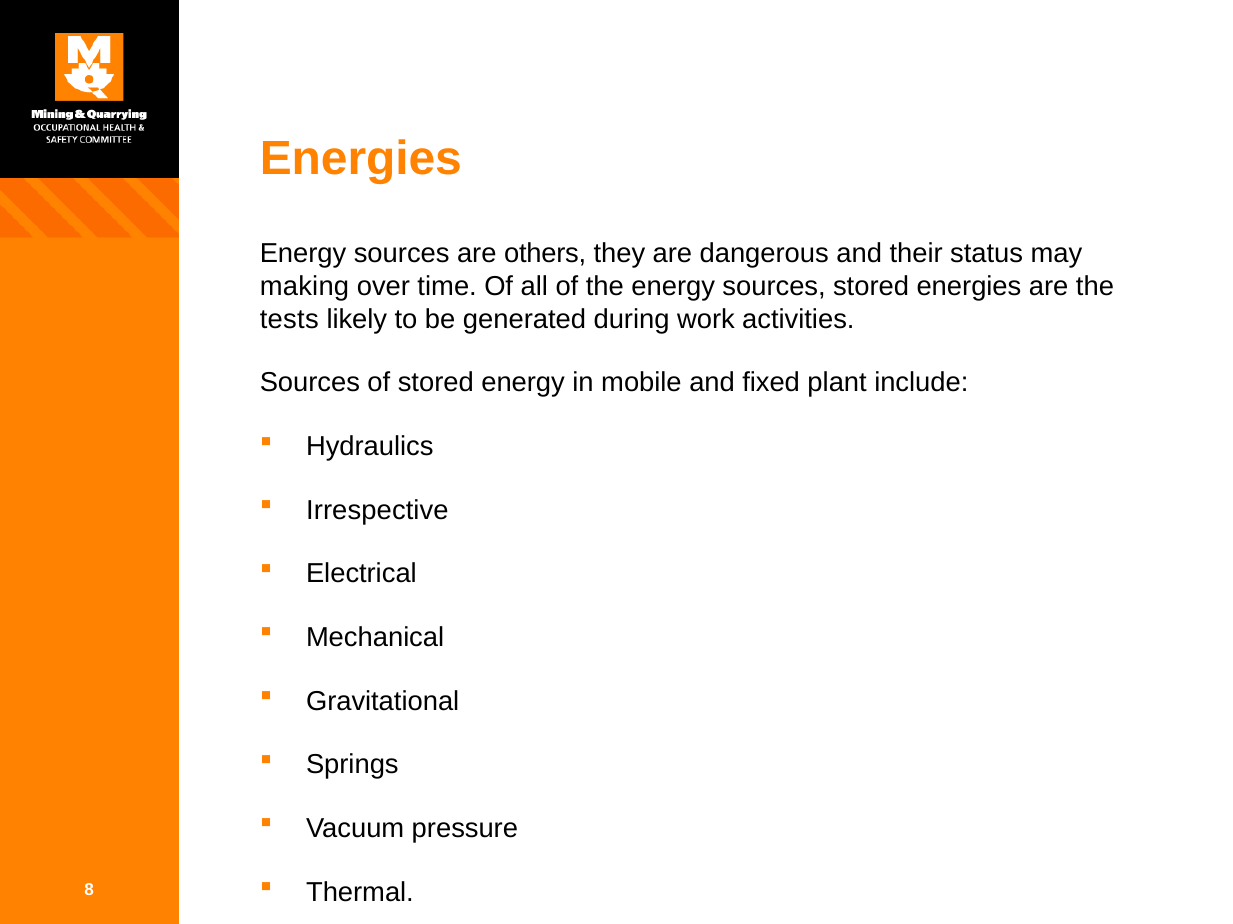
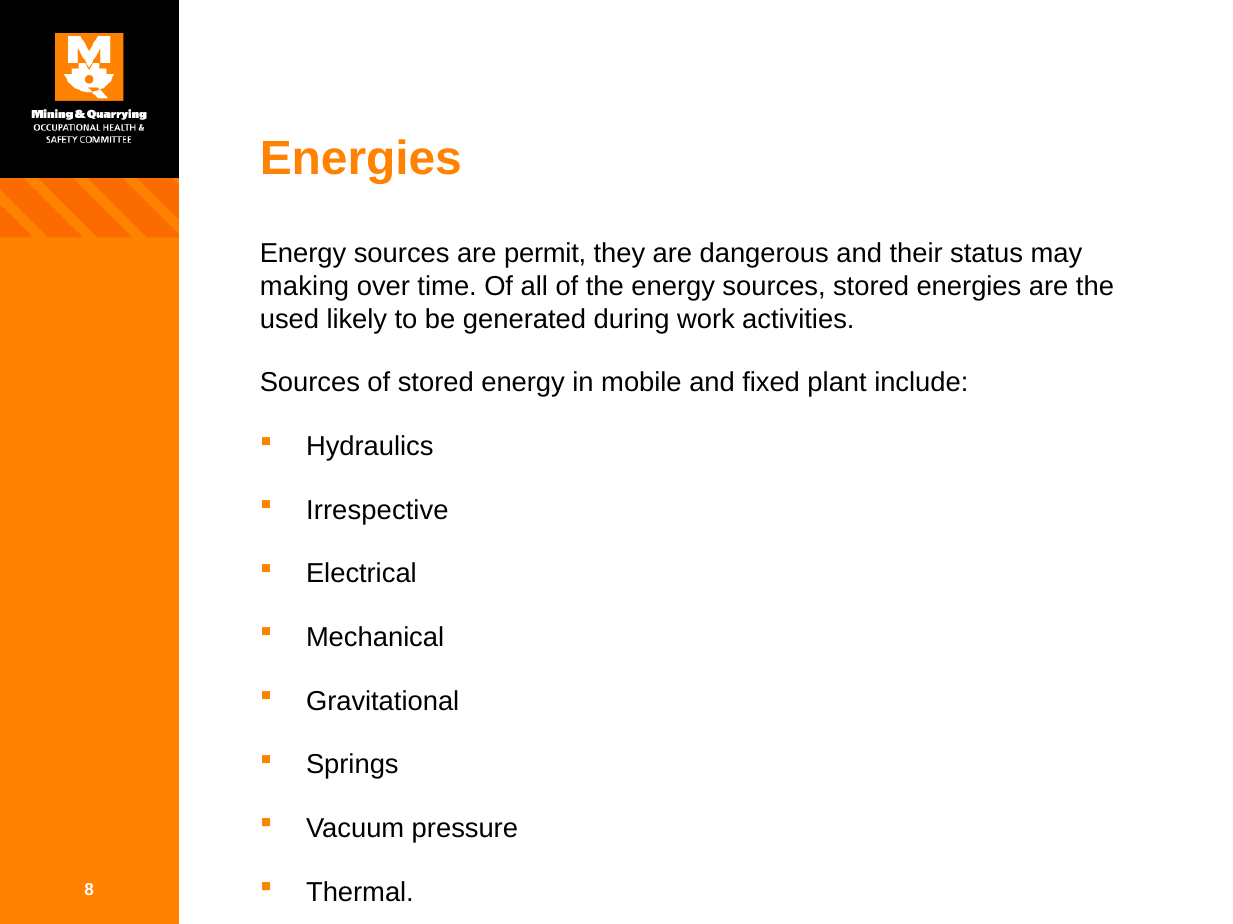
others: others -> permit
tests: tests -> used
